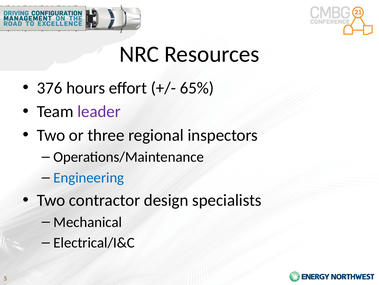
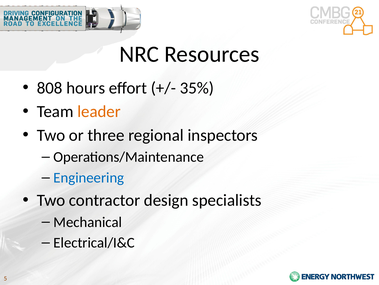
376: 376 -> 808
65%: 65% -> 35%
leader colour: purple -> orange
